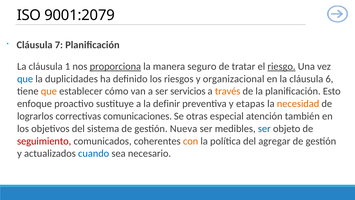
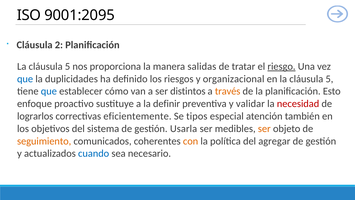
9001:2079: 9001:2079 -> 9001:2095
7: 7 -> 2
1 at (68, 66): 1 -> 5
proporciona underline: present -> none
seguro: seguro -> salidas
en la cláusula 6: 6 -> 5
que at (49, 91) colour: orange -> blue
servicios: servicios -> distintos
etapas: etapas -> validar
necesidad colour: orange -> red
comunicaciones: comunicaciones -> eficientemente
otras: otras -> tipos
Nueva: Nueva -> Usarla
ser at (264, 128) colour: blue -> orange
seguimiento colour: red -> orange
